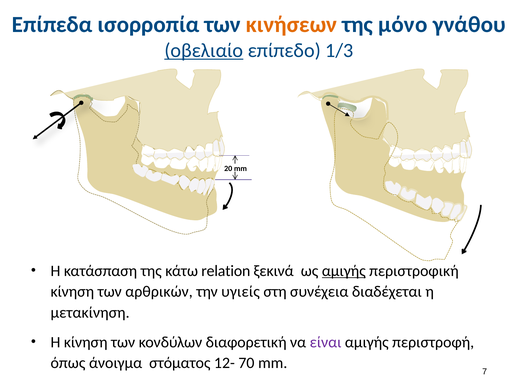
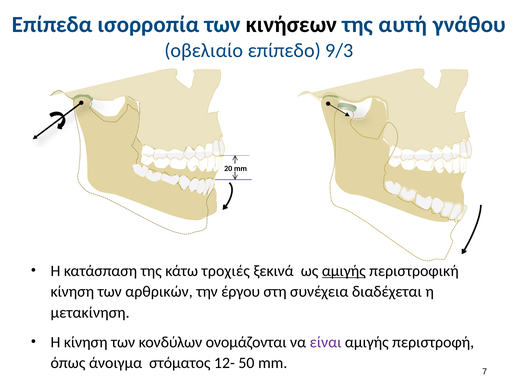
κινήσεων colour: orange -> black
μόνο: μόνο -> αυτή
οβελιαίο underline: present -> none
1/3: 1/3 -> 9/3
relation: relation -> τροχιές
υγιείς: υγιείς -> έργου
διαφορετική: διαφορετική -> ονομάζονται
70: 70 -> 50
